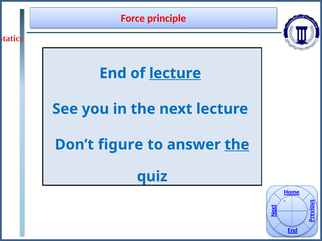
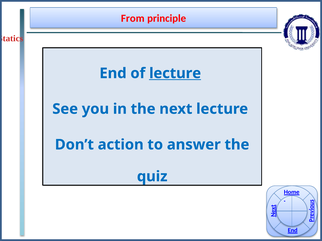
Force: Force -> From
figure: figure -> action
the at (237, 145) underline: present -> none
